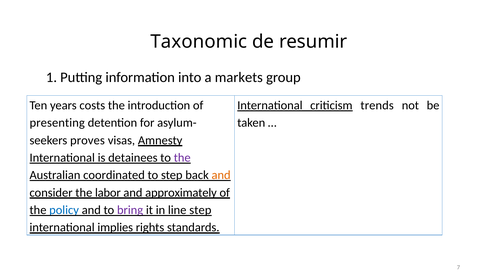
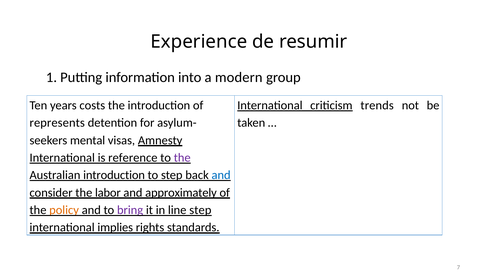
Taxonomic: Taxonomic -> Experience
markets: markets -> modern
presenting: presenting -> represents
proves: proves -> mental
detainees: detainees -> reference
Australian coordinated: coordinated -> introduction
and at (221, 175) colour: orange -> blue
policy colour: blue -> orange
